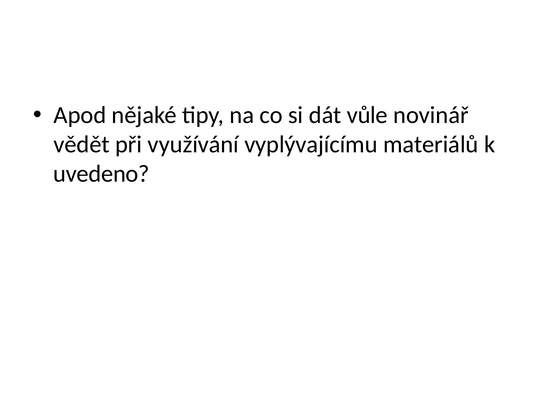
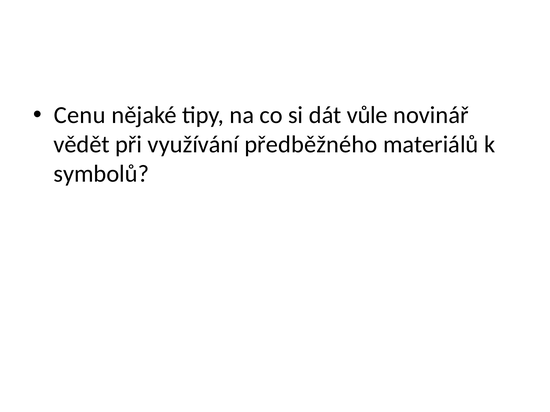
Apod: Apod -> Cenu
vyplývajícímu: vyplývajícímu -> předběžného
uvedeno: uvedeno -> symbolů
